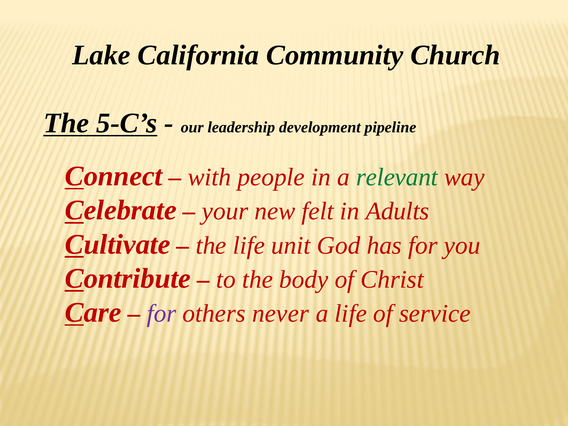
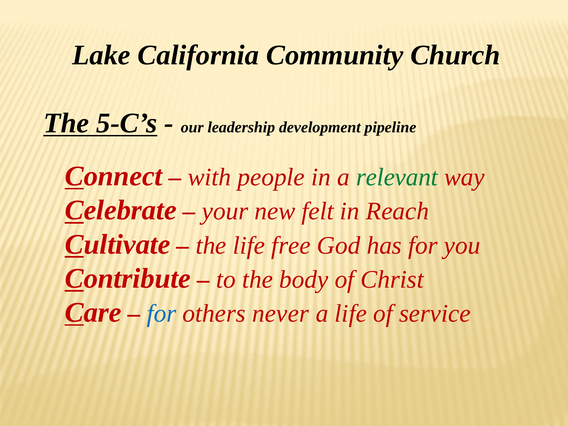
Adults: Adults -> Reach
unit: unit -> free
for at (161, 314) colour: purple -> blue
